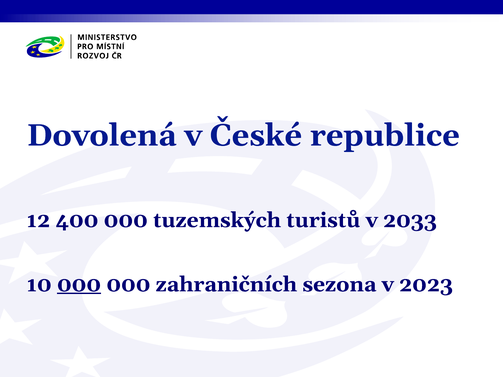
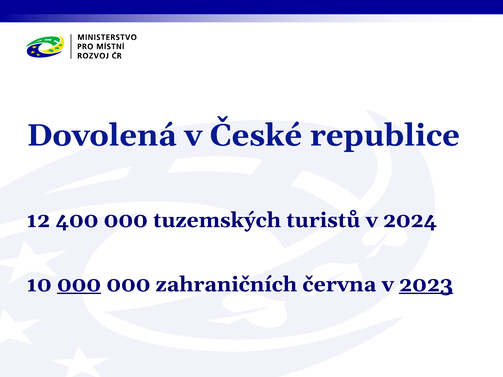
2033: 2033 -> 2024
sezona: sezona -> června
2023 underline: none -> present
